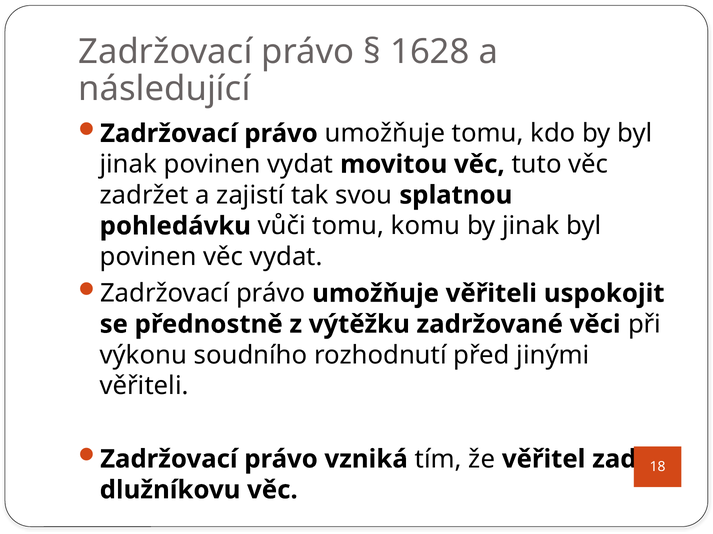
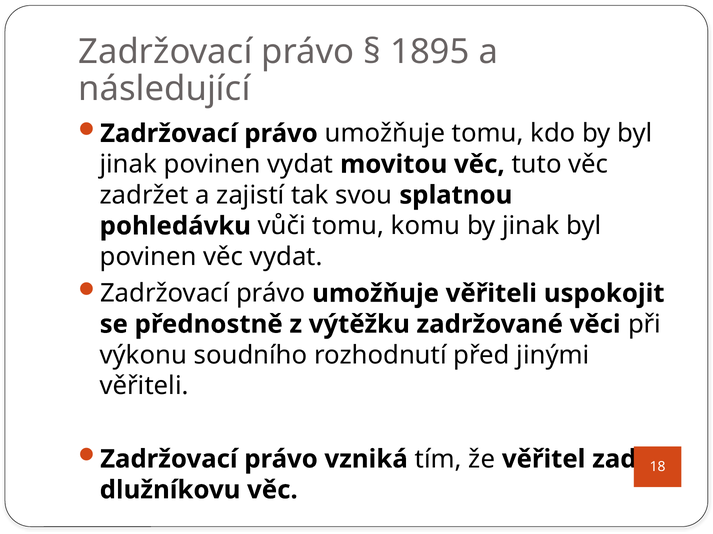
1628: 1628 -> 1895
